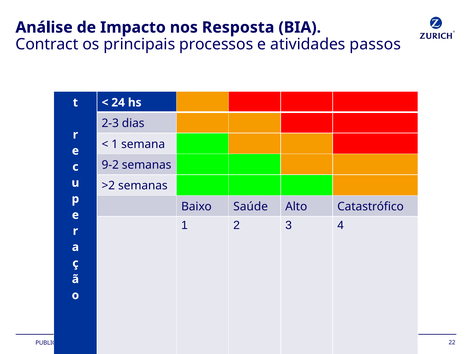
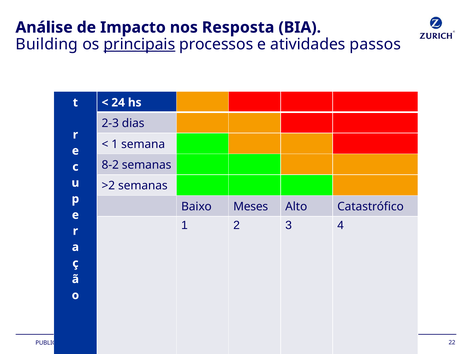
Contract: Contract -> Building
principais underline: none -> present
9-2: 9-2 -> 8-2
Saúde: Saúde -> Meses
